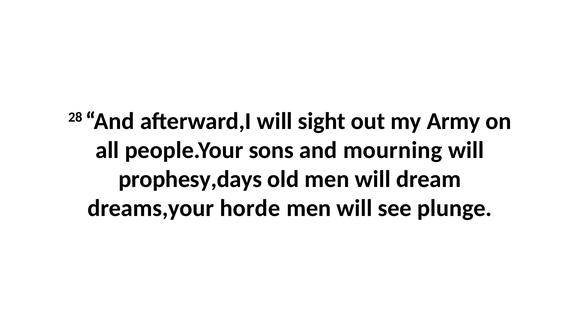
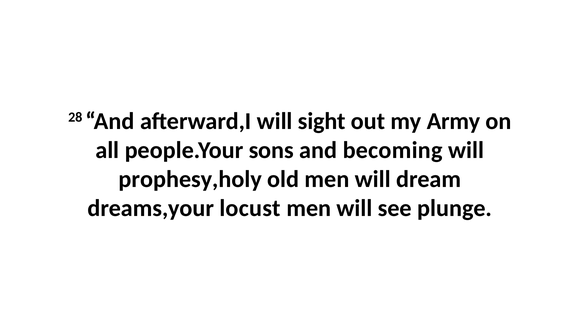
mourning: mourning -> becoming
prophesy,days: prophesy,days -> prophesy,holy
horde: horde -> locust
